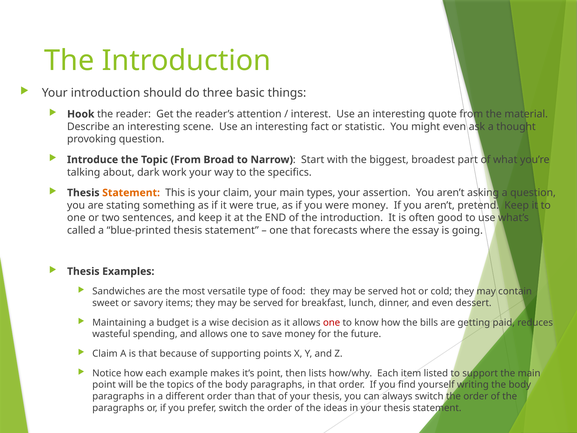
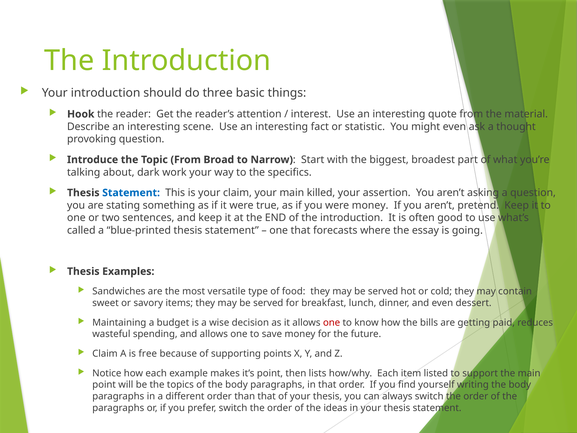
Statement at (131, 193) colour: orange -> blue
types: types -> killed
is that: that -> free
